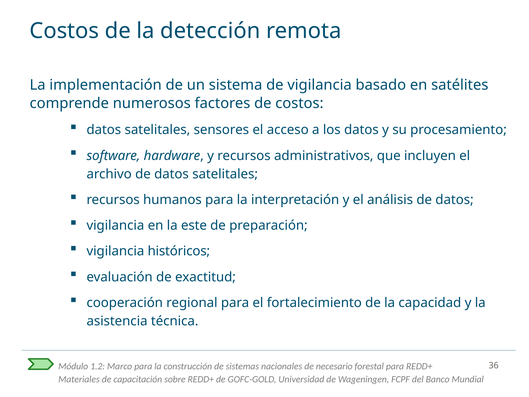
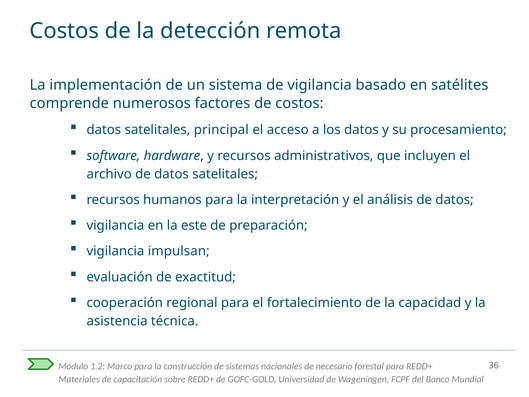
sensores: sensores -> principal
históricos: históricos -> impulsan
